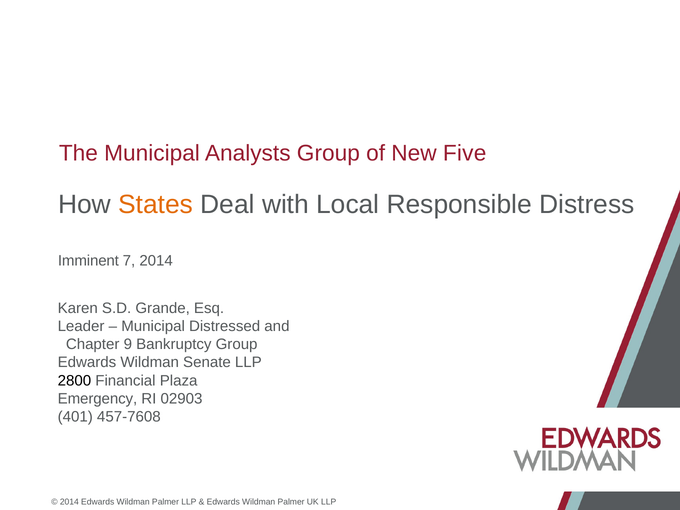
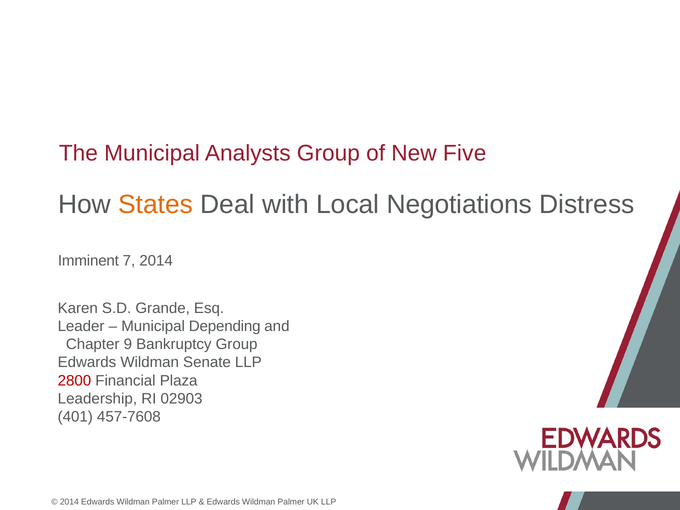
Responsible: Responsible -> Negotiations
Distressed: Distressed -> Depending
2800 colour: black -> red
Emergency: Emergency -> Leadership
